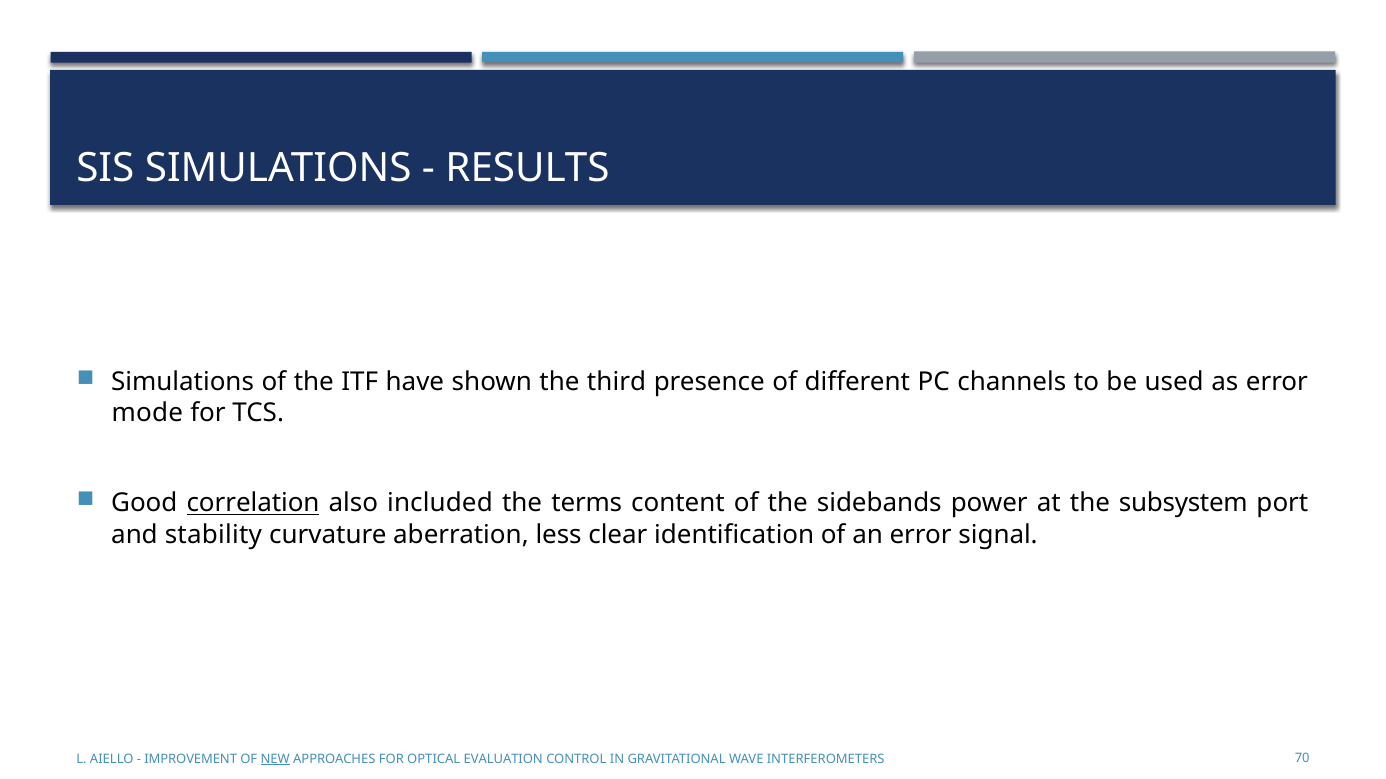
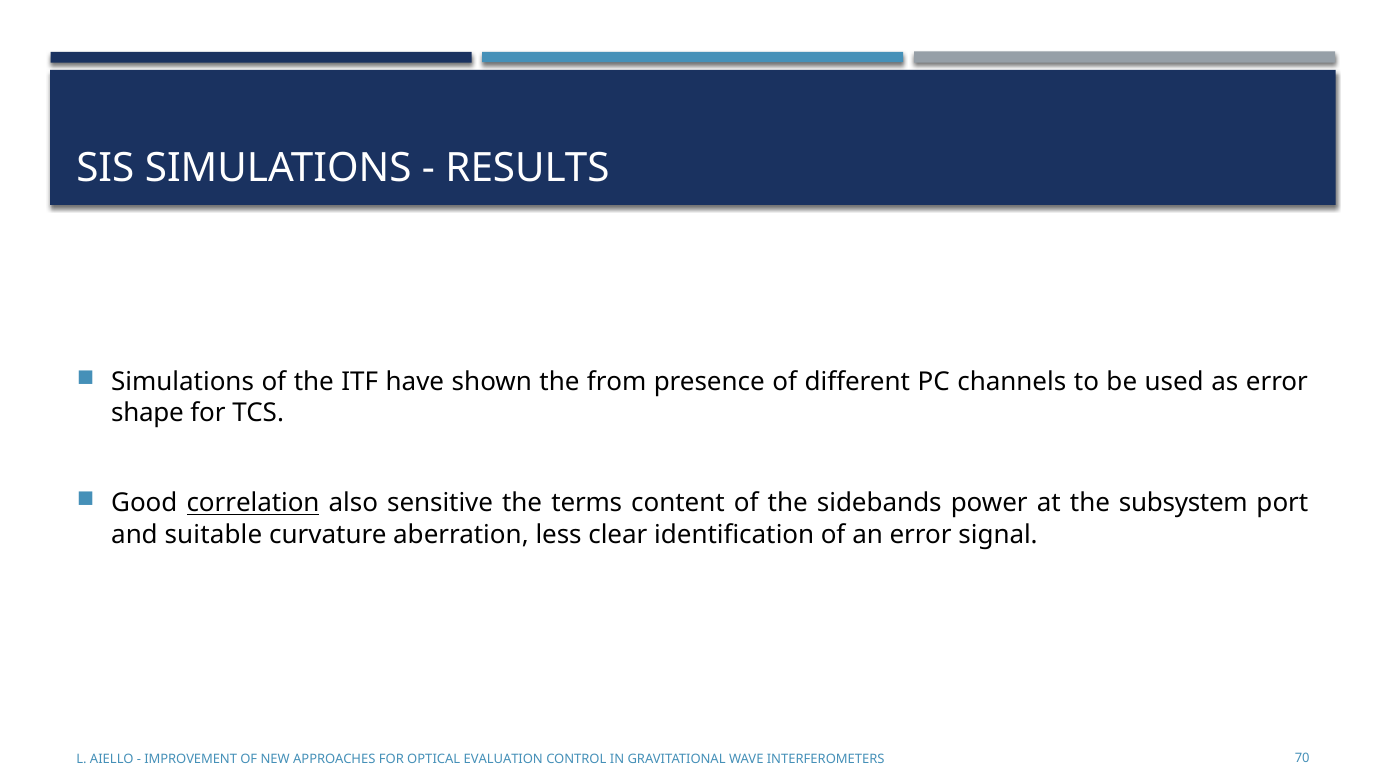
third: third -> from
mode: mode -> shape
included: included -> sensitive
stability: stability -> suitable
NEW underline: present -> none
